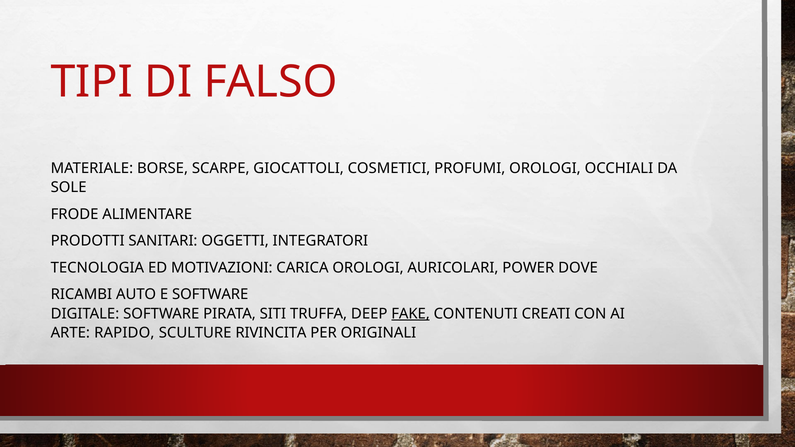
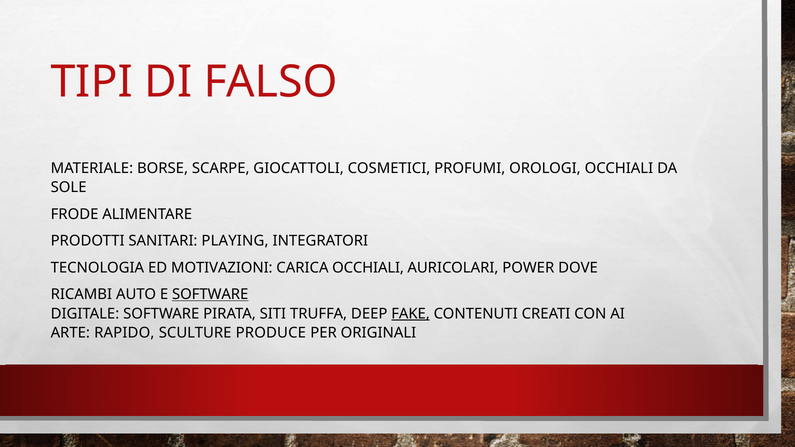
OGGETTI: OGGETTI -> PLAYING
CARICA OROLOGI: OROLOGI -> OCCHIALI
SOFTWARE at (210, 294) underline: none -> present
RIVINCITA: RIVINCITA -> PRODUCE
